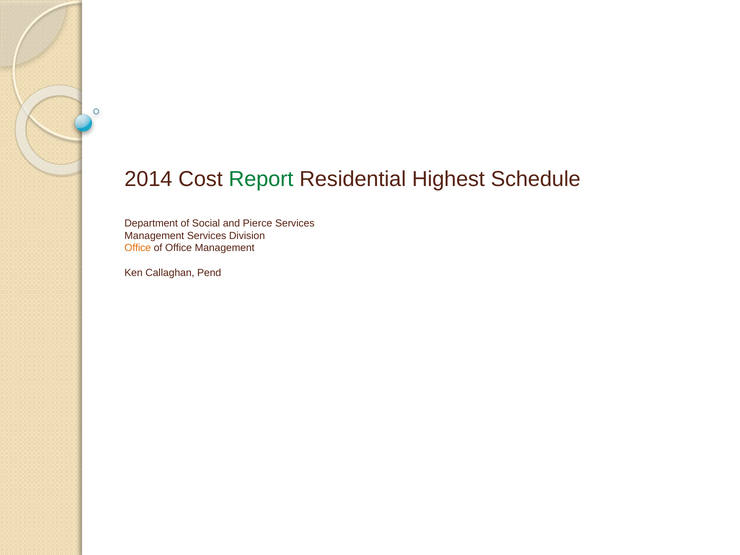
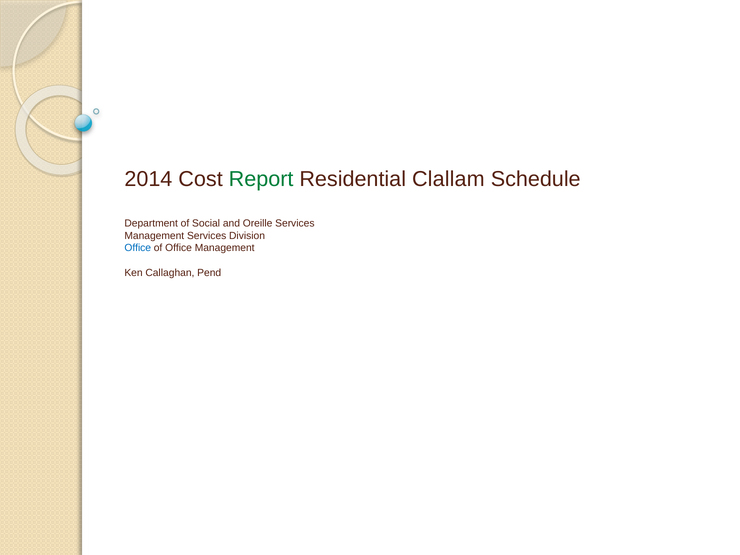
Highest: Highest -> Clallam
Pierce: Pierce -> Oreille
Office at (138, 248) colour: orange -> blue
